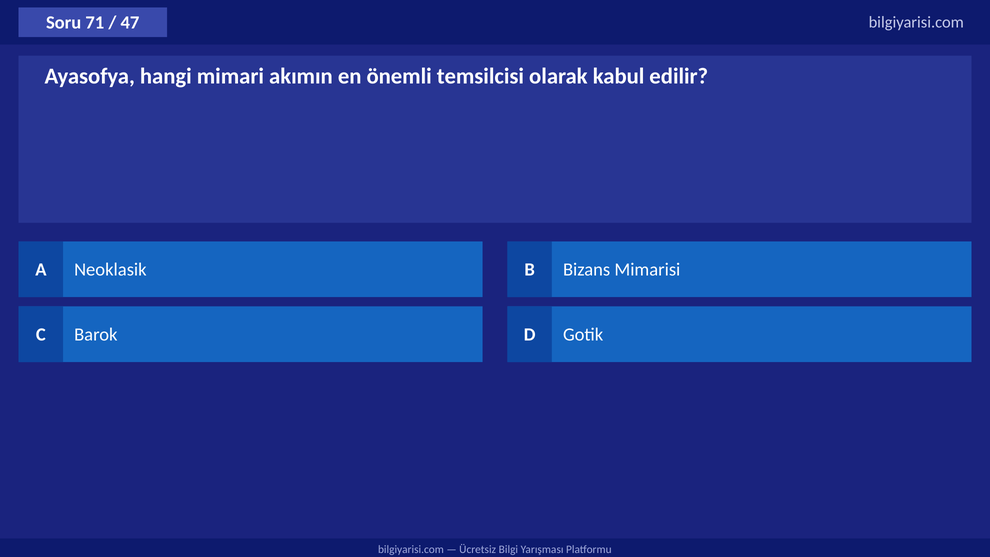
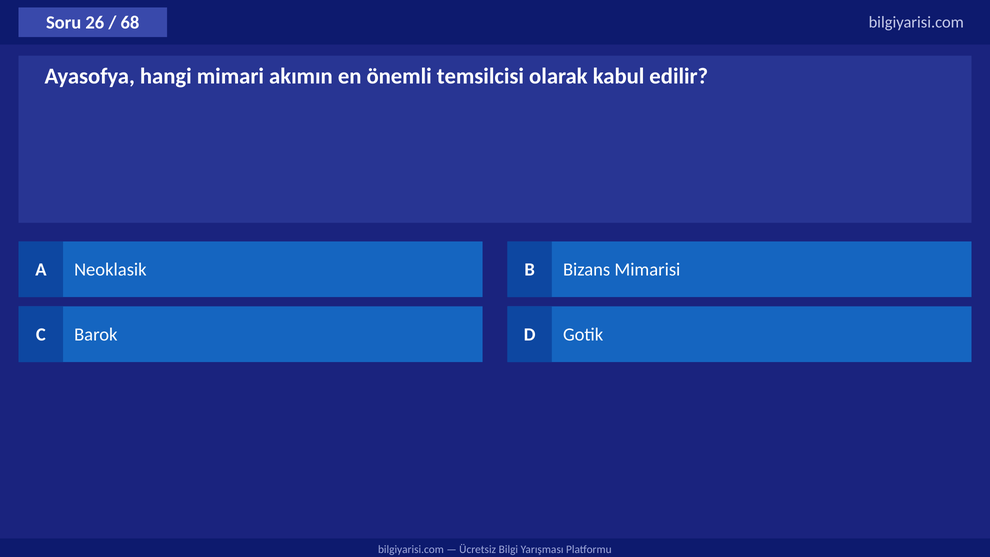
71: 71 -> 26
47: 47 -> 68
